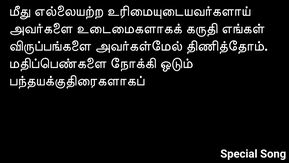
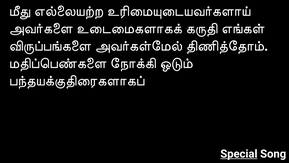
Special underline: none -> present
